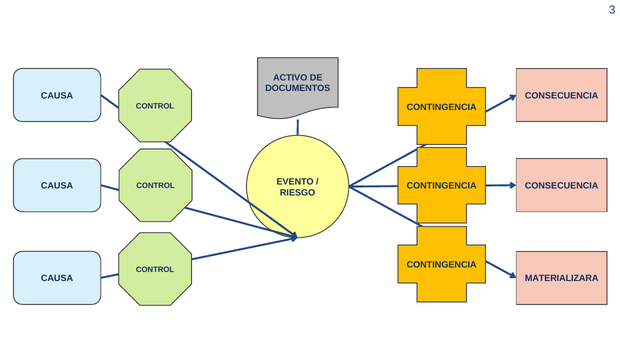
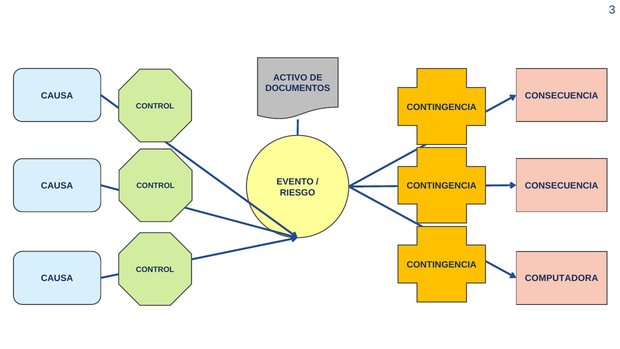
MATERIALIZARA: MATERIALIZARA -> COMPUTADORA
